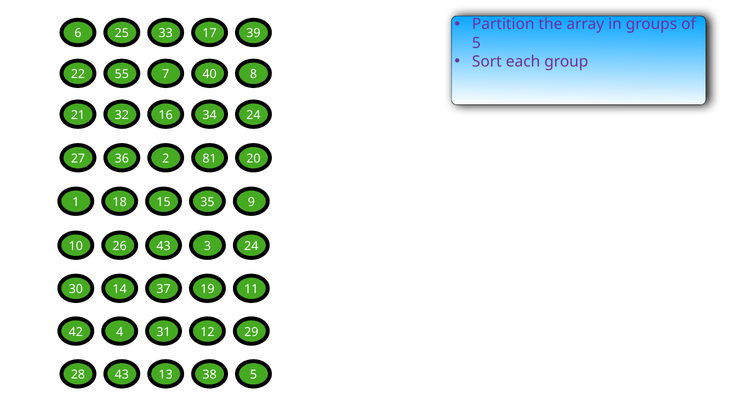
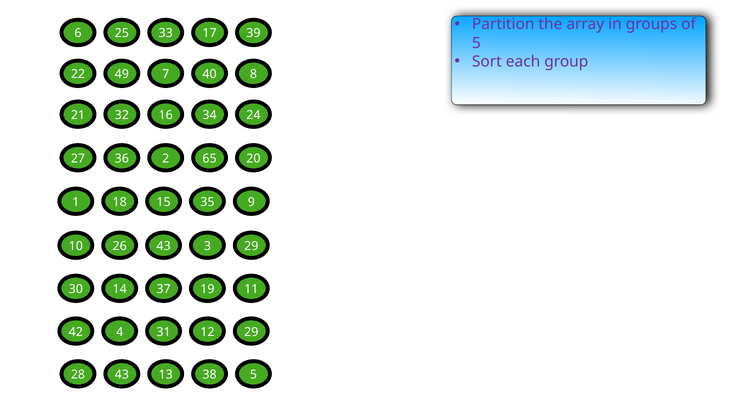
55: 55 -> 49
81: 81 -> 65
3 24: 24 -> 29
